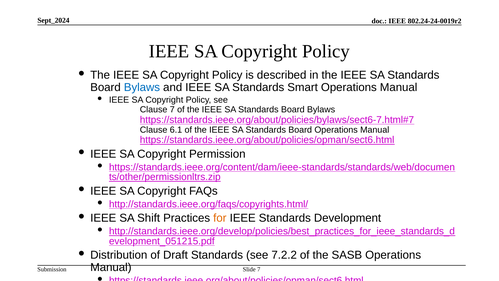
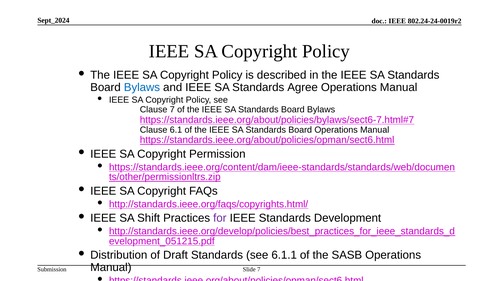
Smart: Smart -> Agree
for colour: orange -> purple
7.2.2: 7.2.2 -> 6.1.1
